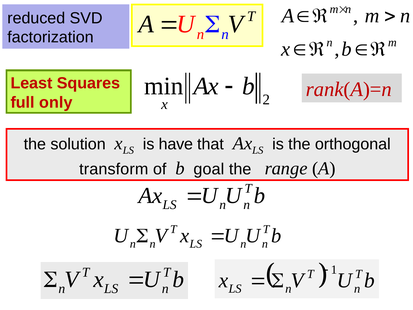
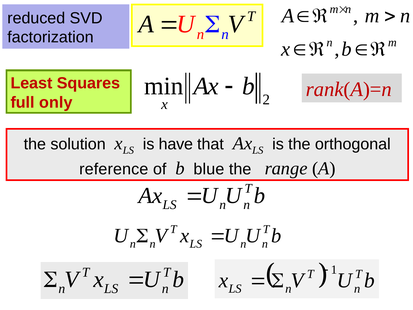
transform: transform -> reference
goal: goal -> blue
